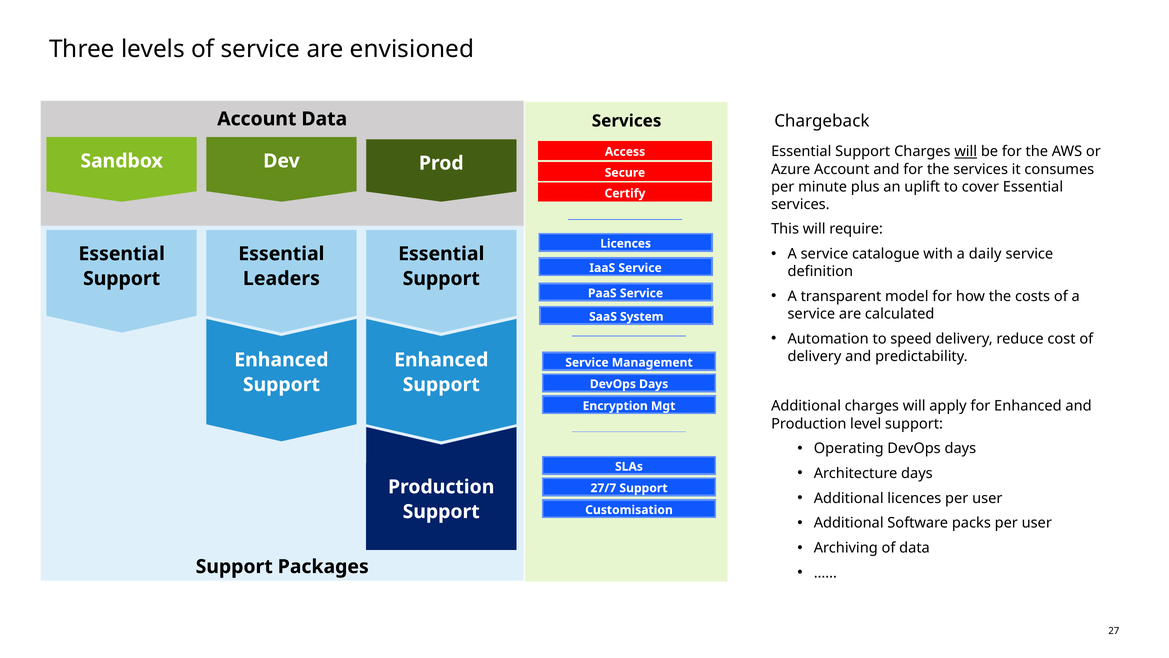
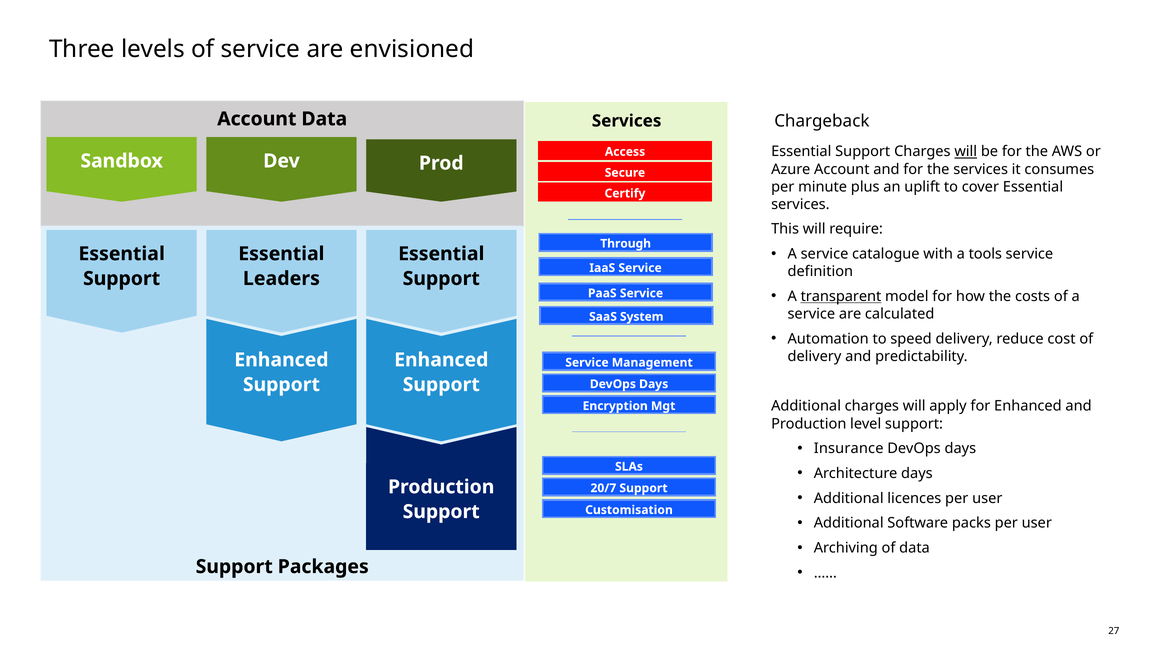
Licences at (626, 243): Licences -> Through
daily: daily -> tools
transparent underline: none -> present
Operating: Operating -> Insurance
27/7: 27/7 -> 20/7
